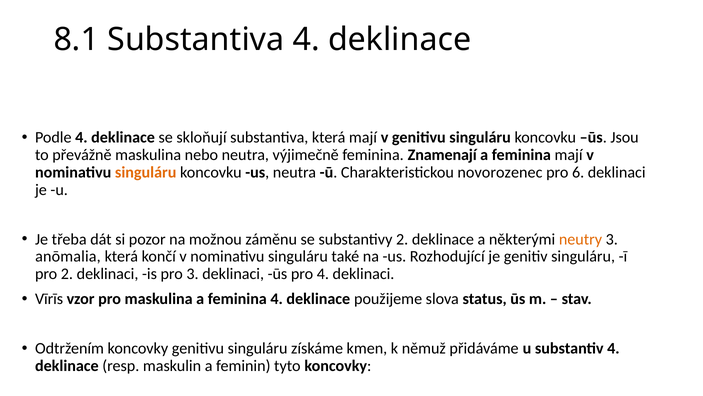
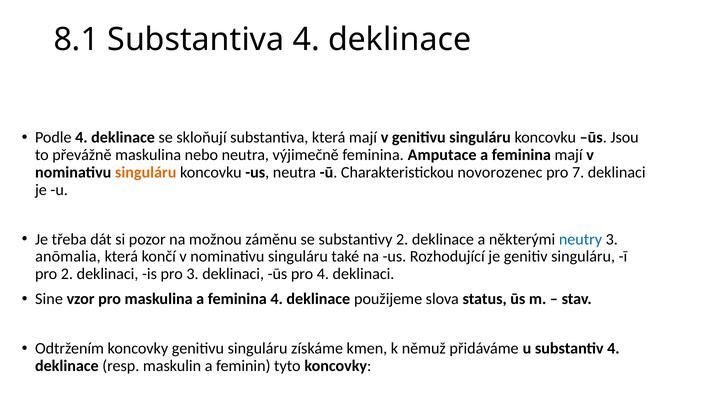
Znamenají: Znamenají -> Amputace
6: 6 -> 7
neutry colour: orange -> blue
Vīrīs: Vīrīs -> Sine
